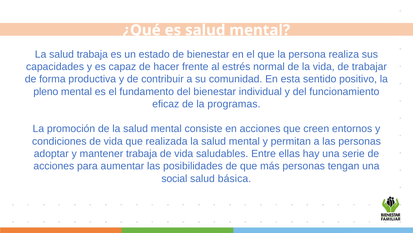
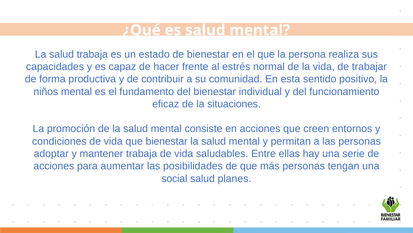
pleno: pleno -> niños
programas: programas -> situaciones
que realizada: realizada -> bienestar
básica: básica -> planes
